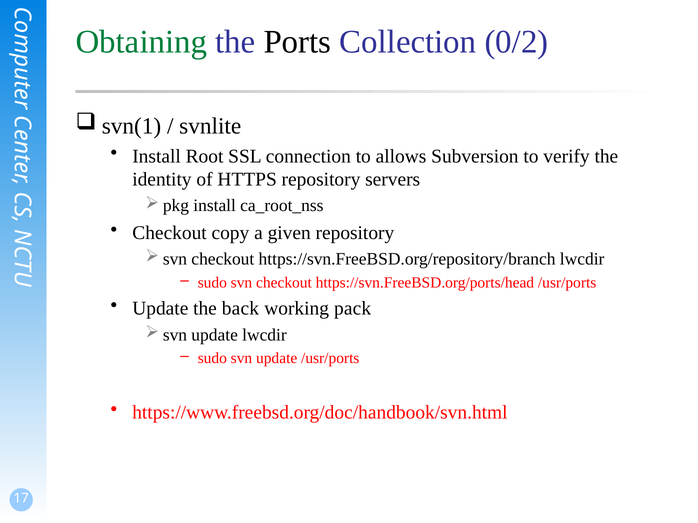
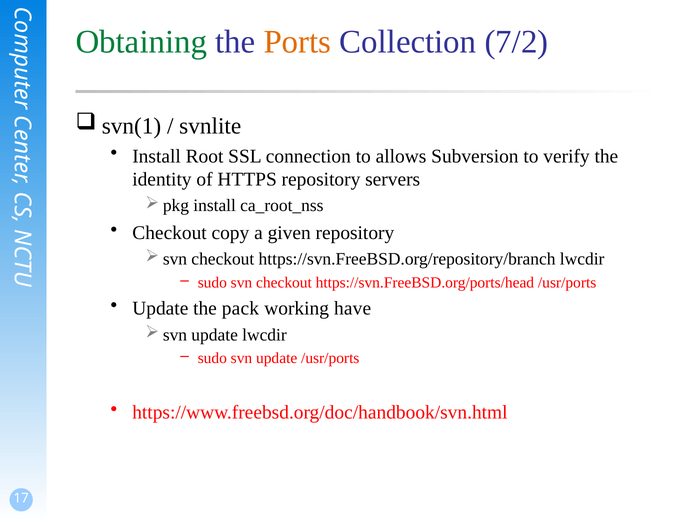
Ports colour: black -> orange
0/2: 0/2 -> 7/2
back: back -> pack
pack: pack -> have
